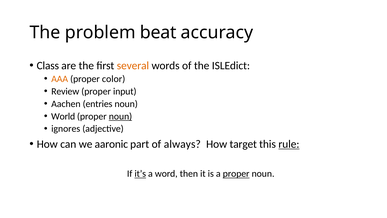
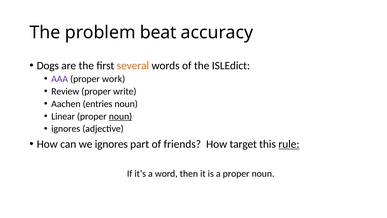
Class: Class -> Dogs
AAA colour: orange -> purple
color: color -> work
input: input -> write
World: World -> Linear
we aaronic: aaronic -> ignores
always: always -> friends
it’s underline: present -> none
proper at (236, 174) underline: present -> none
